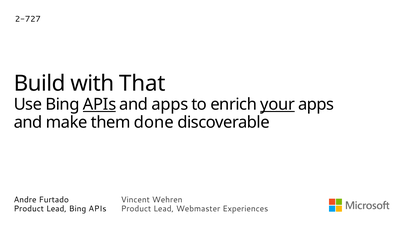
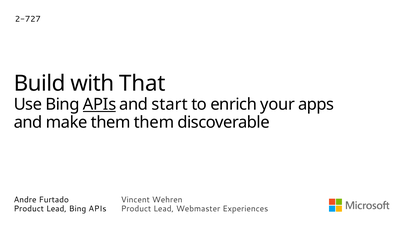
and apps: apps -> start
your underline: present -> none
them done: done -> them
